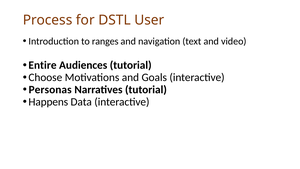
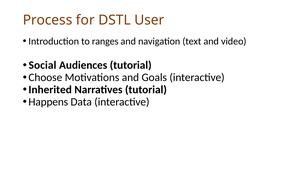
Entire: Entire -> Social
Personas: Personas -> Inherited
